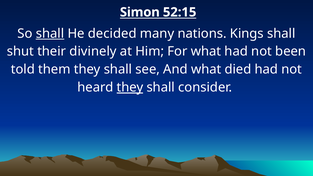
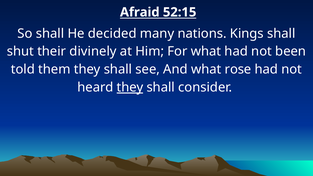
Simon: Simon -> Afraid
shall at (50, 33) underline: present -> none
died: died -> rose
